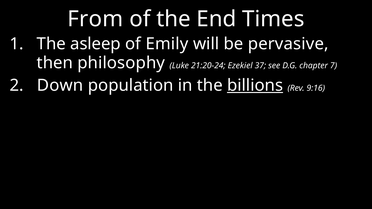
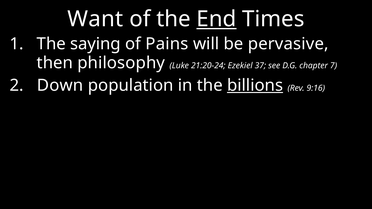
From: From -> Want
End underline: none -> present
asleep: asleep -> saying
Emily: Emily -> Pains
